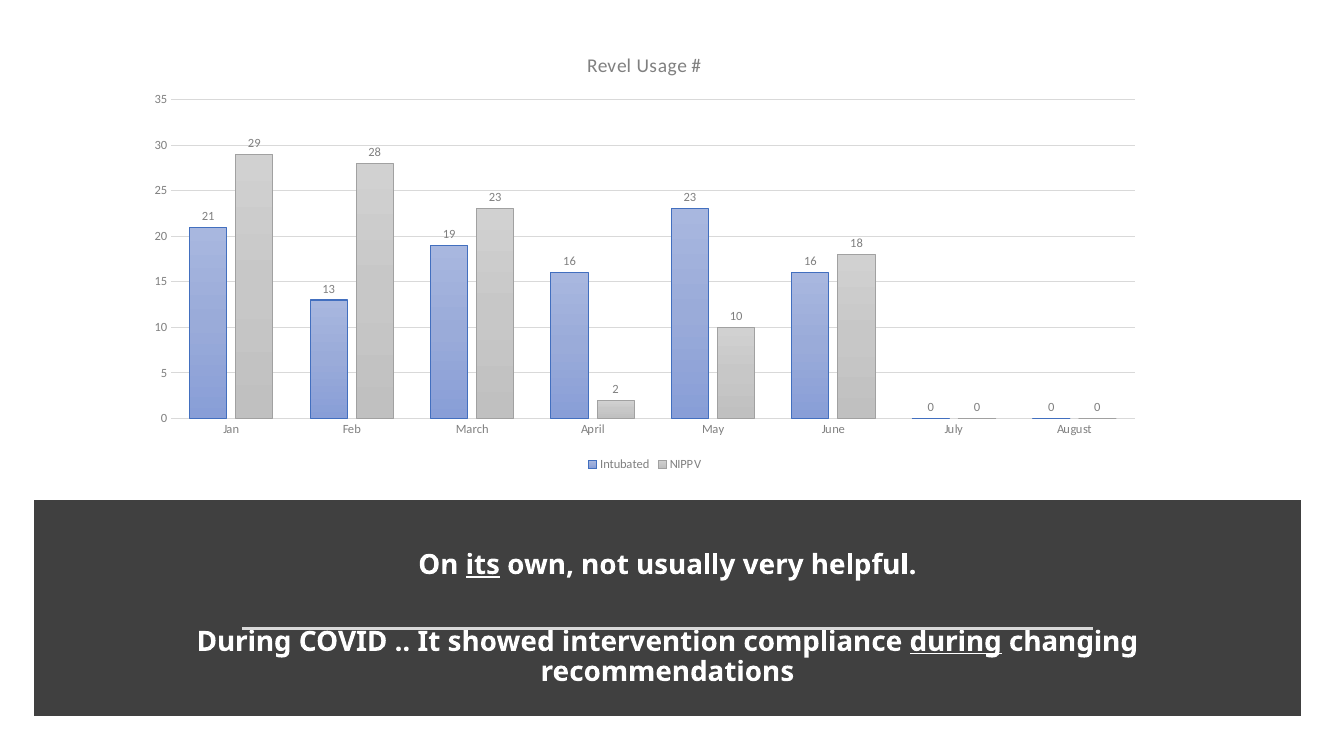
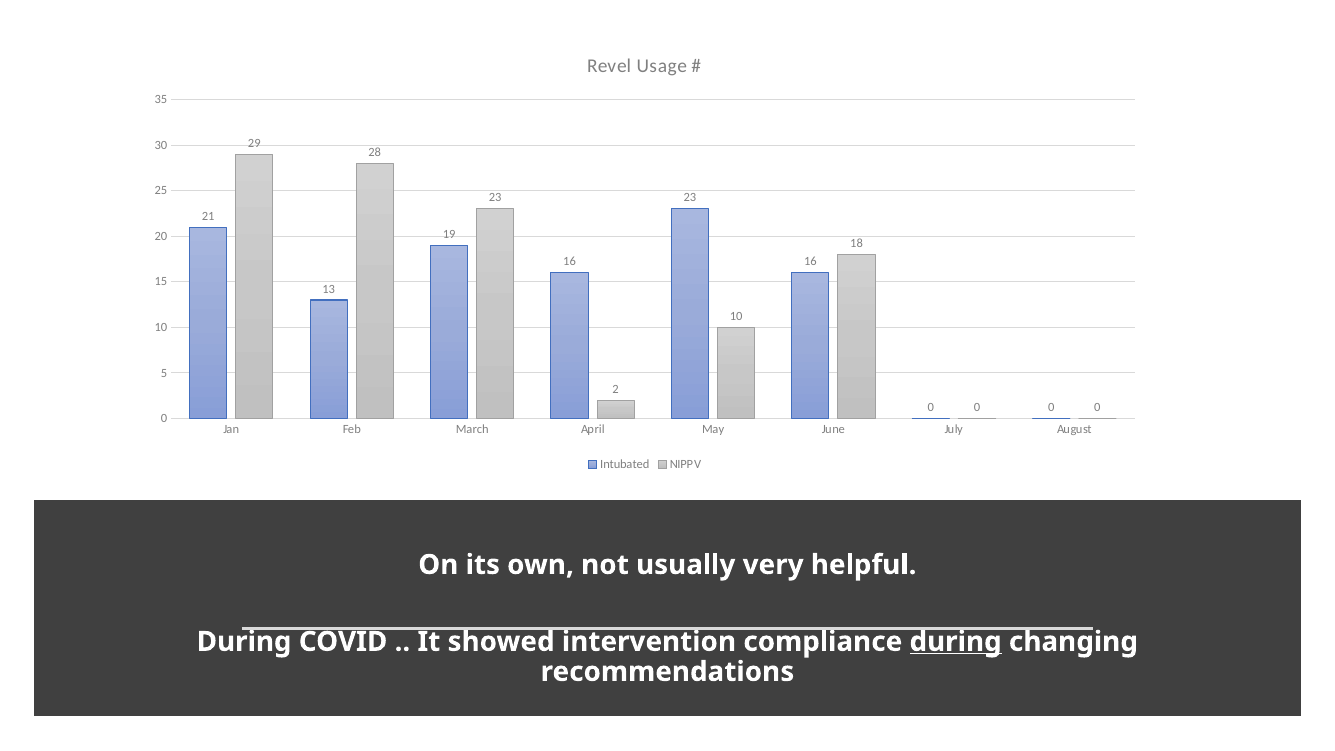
its underline: present -> none
